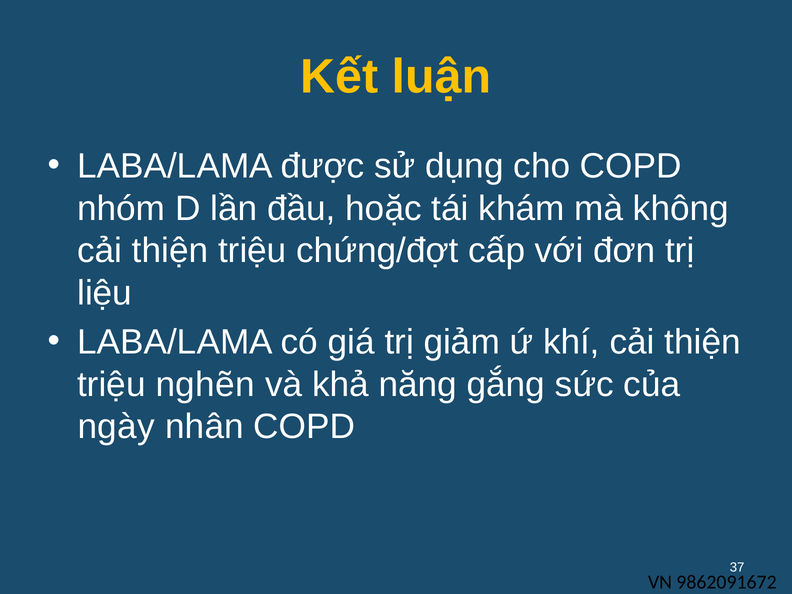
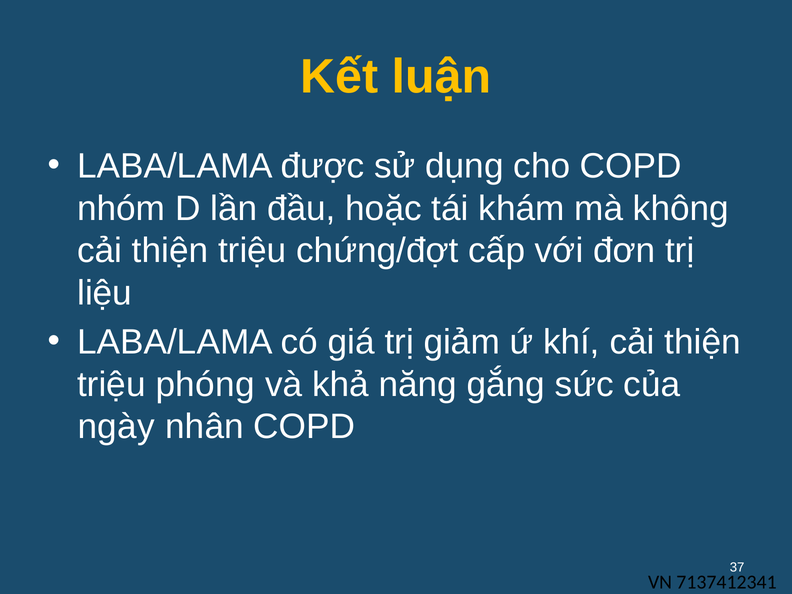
nghẽn: nghẽn -> phóng
9862091672: 9862091672 -> 7137412341
